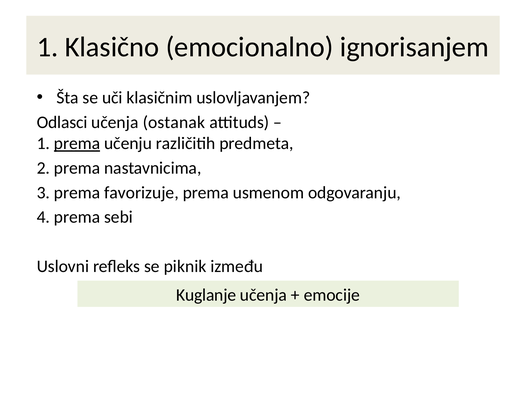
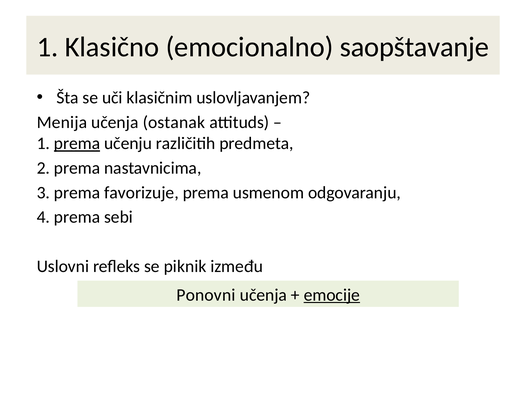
ignorisanjem: ignorisanjem -> saopštavanje
Odlasci: Odlasci -> Menija
Kuglanje: Kuglanje -> Ponovni
emocije underline: none -> present
